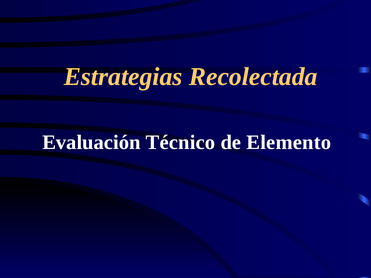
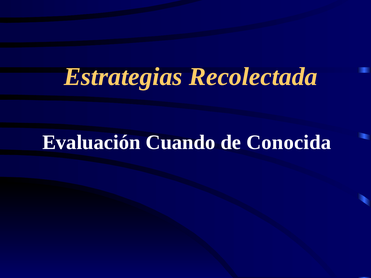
Técnico: Técnico -> Cuando
Elemento: Elemento -> Conocida
